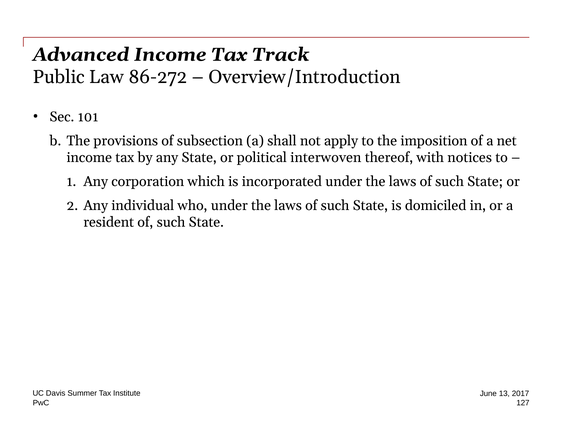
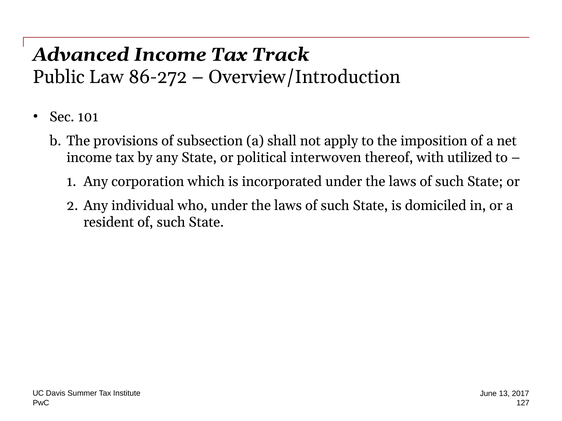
notices: notices -> utilized
